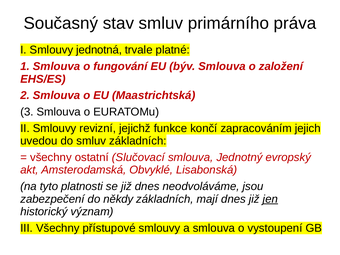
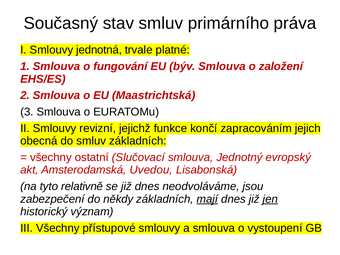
uvedou: uvedou -> obecná
Obvyklé: Obvyklé -> Uvedou
platnosti: platnosti -> relativně
mají underline: none -> present
